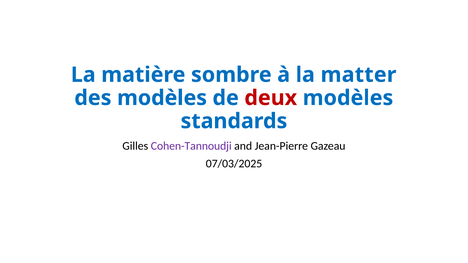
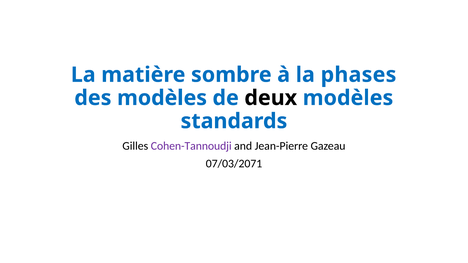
matter: matter -> phases
deux colour: red -> black
07/03/2025: 07/03/2025 -> 07/03/2071
